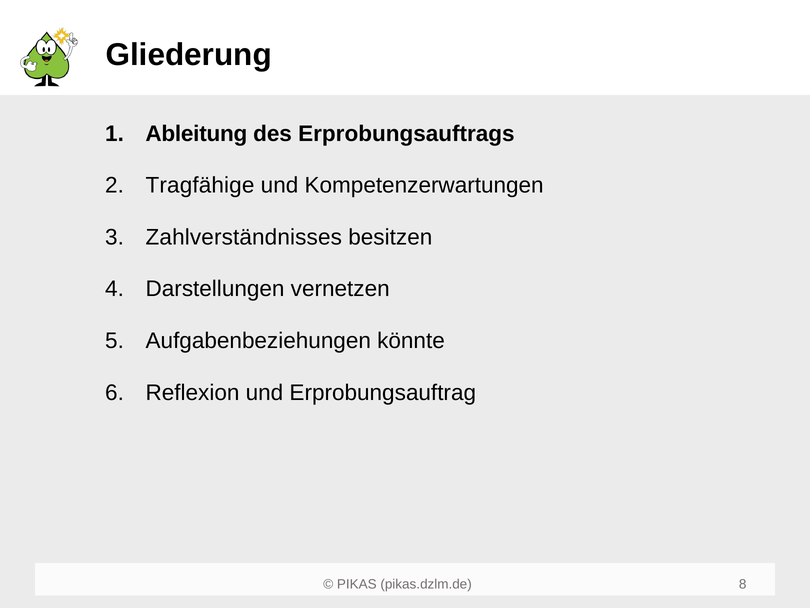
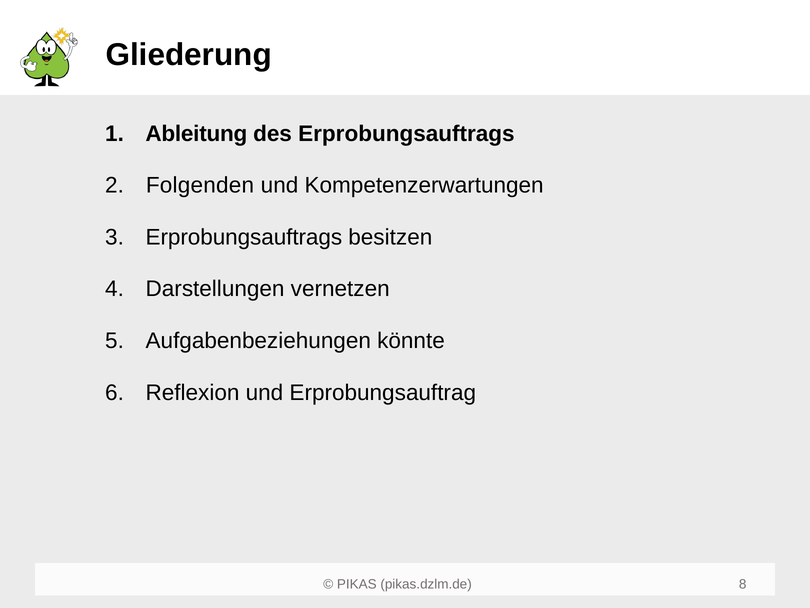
Tragfähige: Tragfähige -> Folgenden
Zahlverständnisses at (244, 237): Zahlverständnisses -> Erprobungsauftrags
